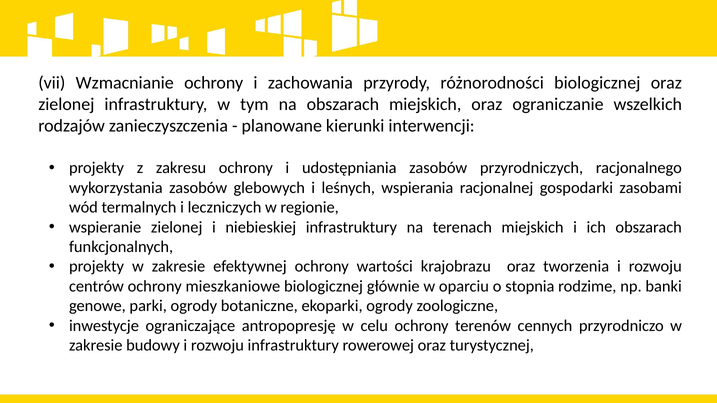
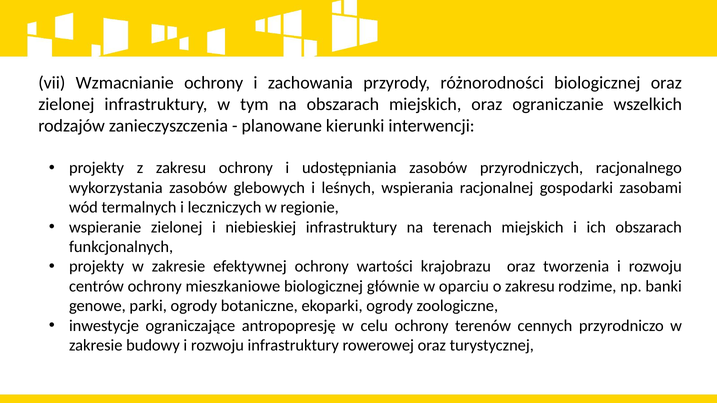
o stopnia: stopnia -> zakresu
